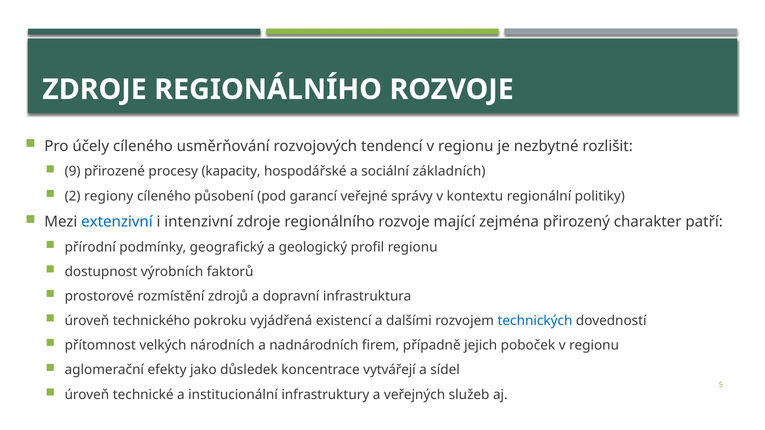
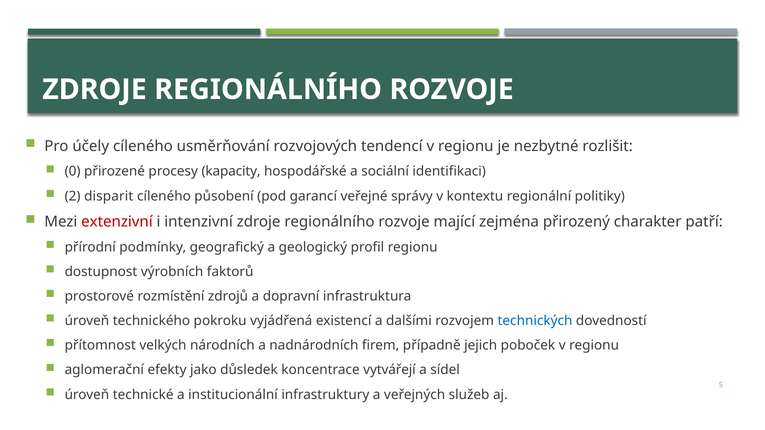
9: 9 -> 0
základních: základních -> identifikaci
regiony: regiony -> disparit
extenzivní colour: blue -> red
